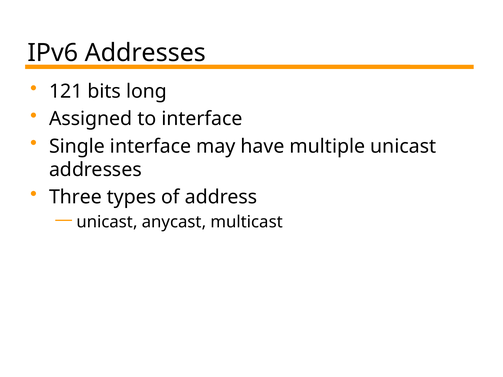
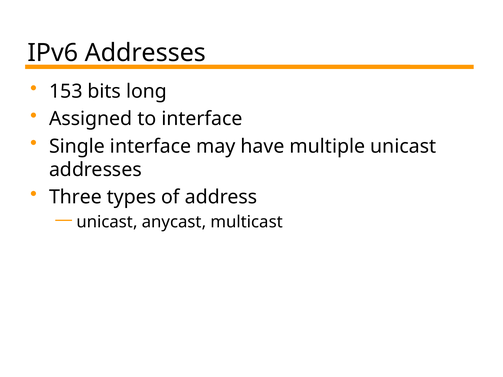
121: 121 -> 153
